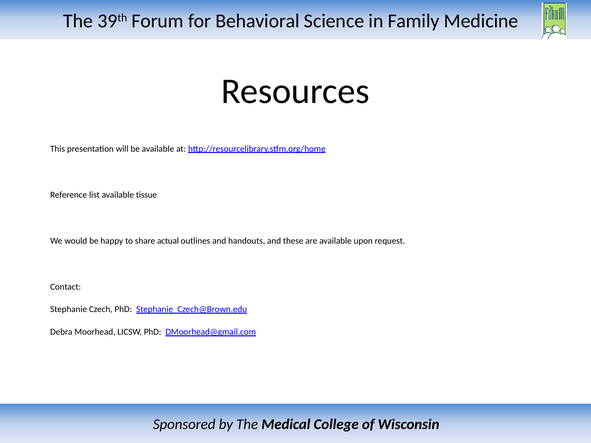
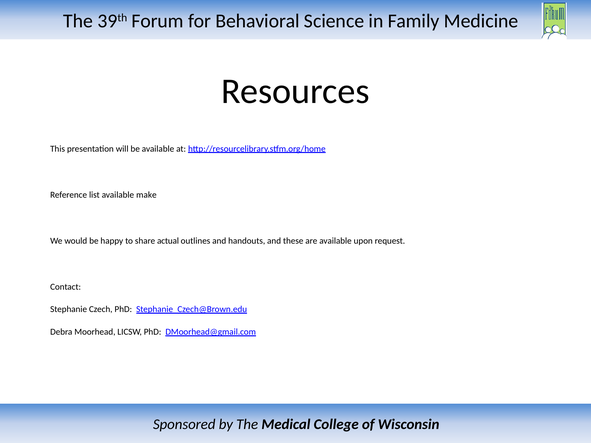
tissue: tissue -> make
